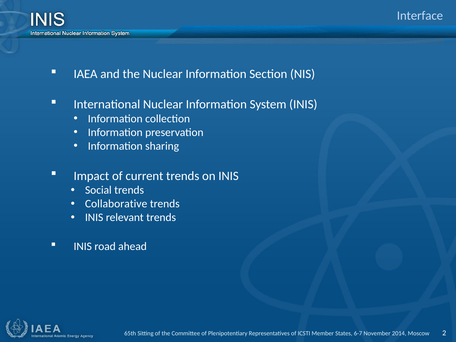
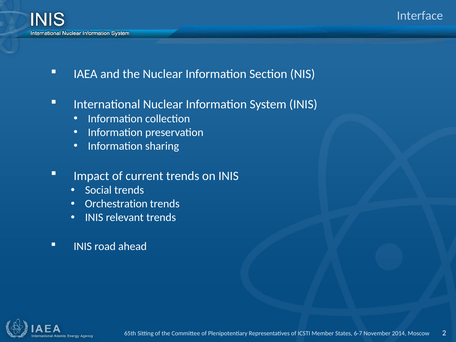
Collaborative: Collaborative -> Orchestration
